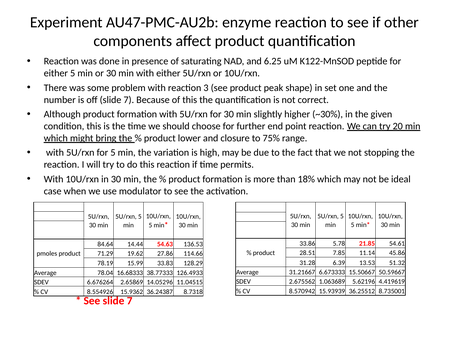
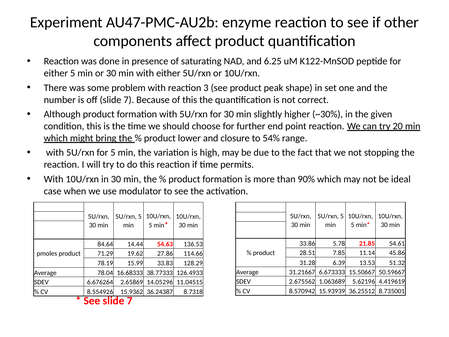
75%: 75% -> 54%
18%: 18% -> 90%
